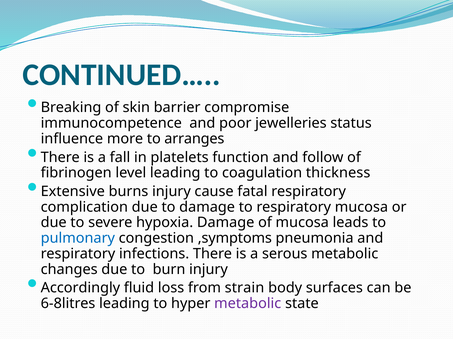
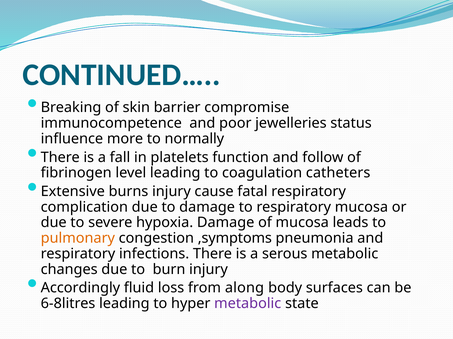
arranges: arranges -> normally
thickness: thickness -> catheters
pulmonary colour: blue -> orange
strain: strain -> along
